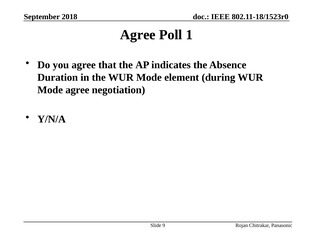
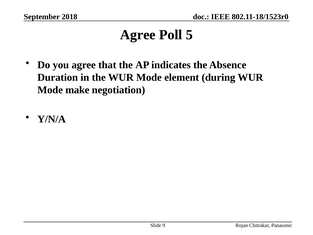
1: 1 -> 5
Mode agree: agree -> make
